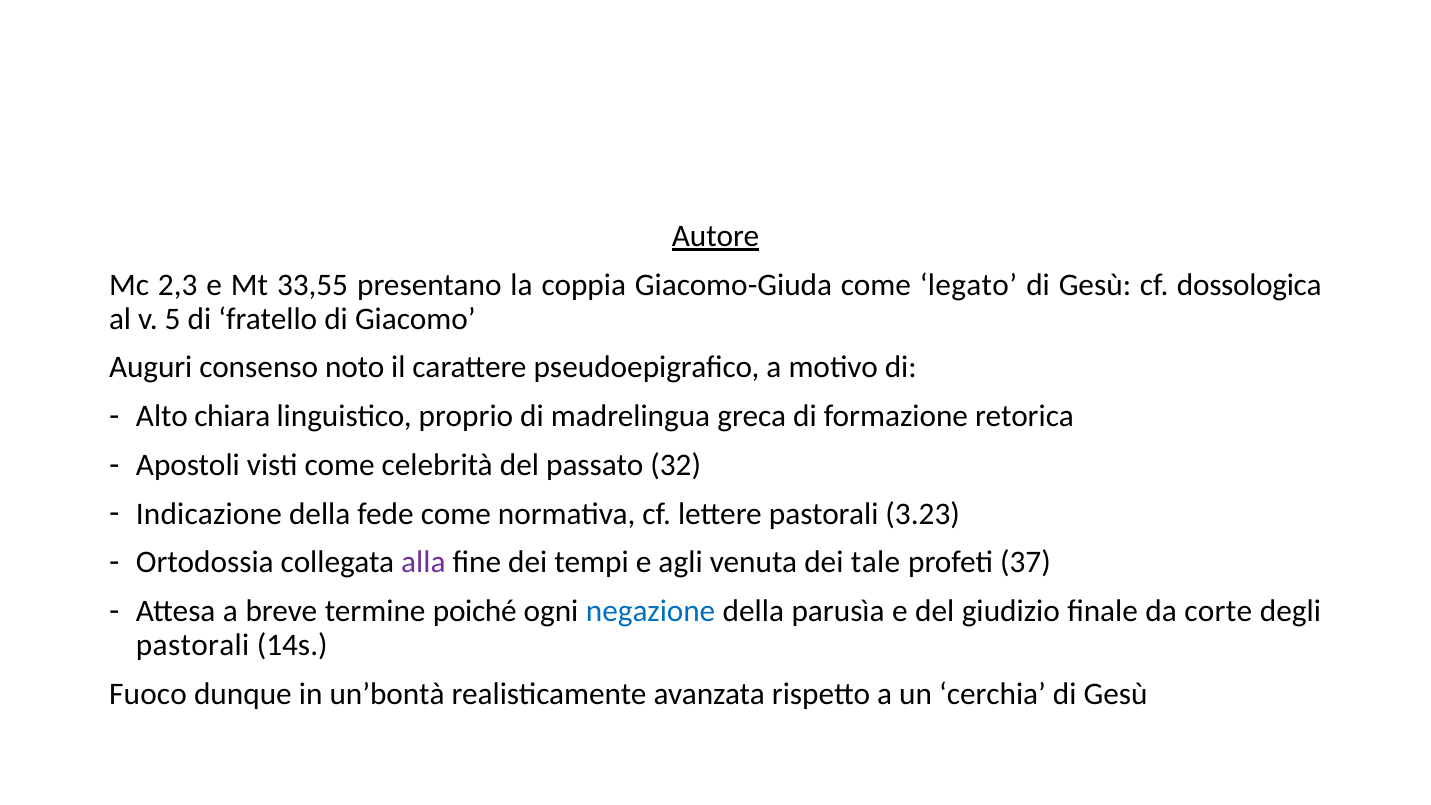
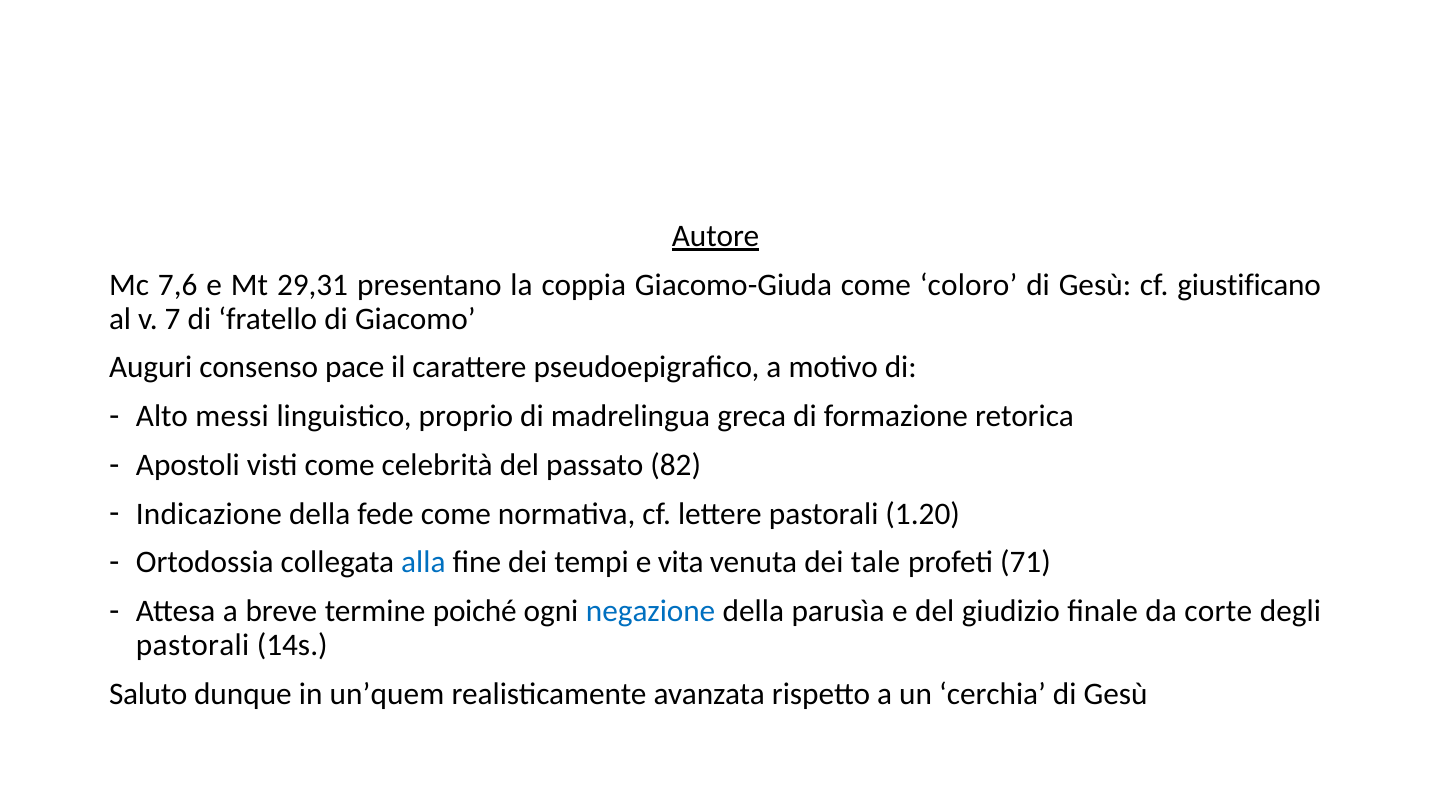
2,3: 2,3 -> 7,6
33,55: 33,55 -> 29,31
legato: legato -> coloro
dossologica: dossologica -> giustificano
5: 5 -> 7
noto: noto -> pace
chiara: chiara -> messi
32: 32 -> 82
3.23: 3.23 -> 1.20
alla colour: purple -> blue
agli: agli -> vita
37: 37 -> 71
Fuoco: Fuoco -> Saluto
un’bontà: un’bontà -> un’quem
